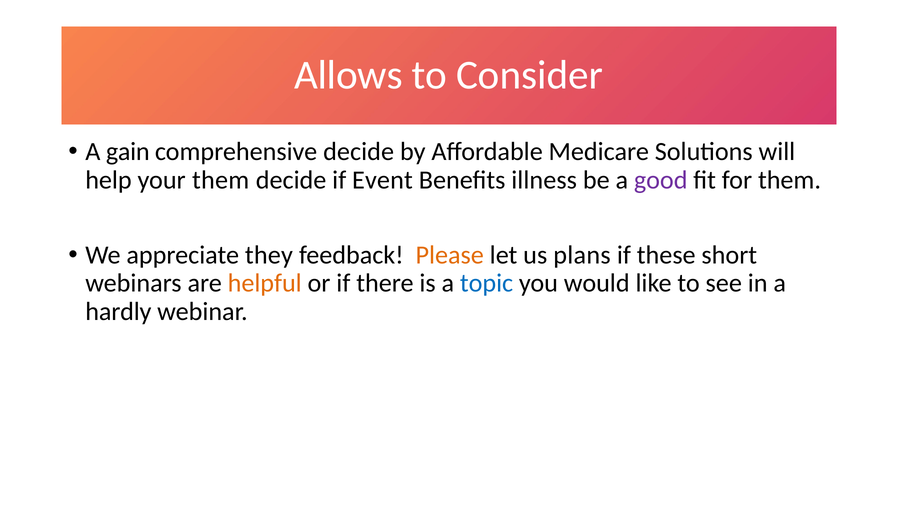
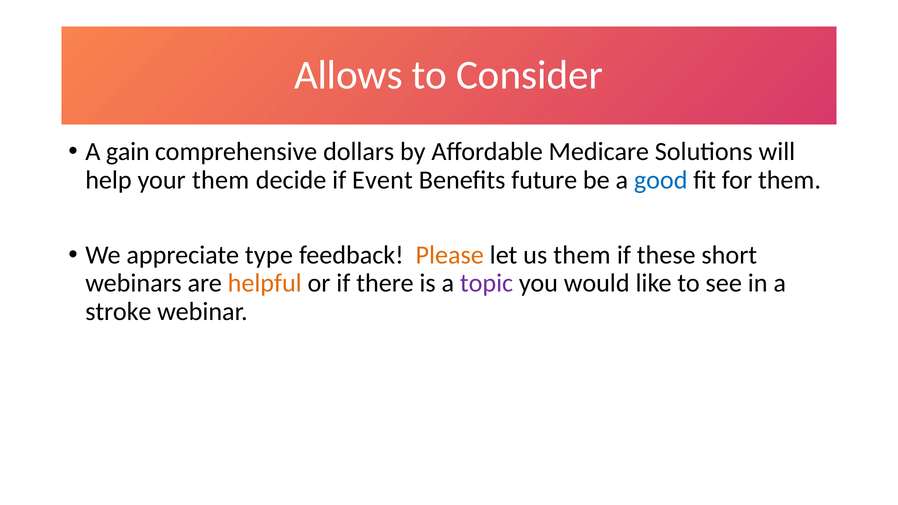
comprehensive decide: decide -> dollars
illness: illness -> future
good colour: purple -> blue
they: they -> type
us plans: plans -> them
topic colour: blue -> purple
hardly: hardly -> stroke
